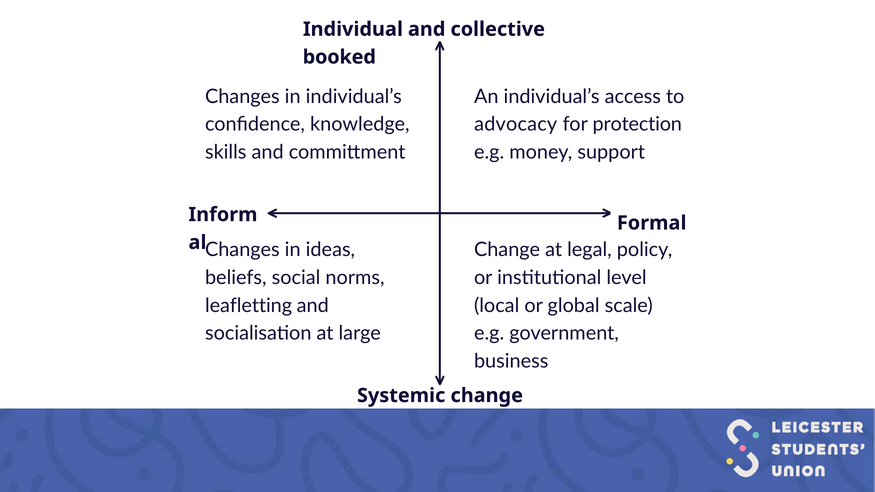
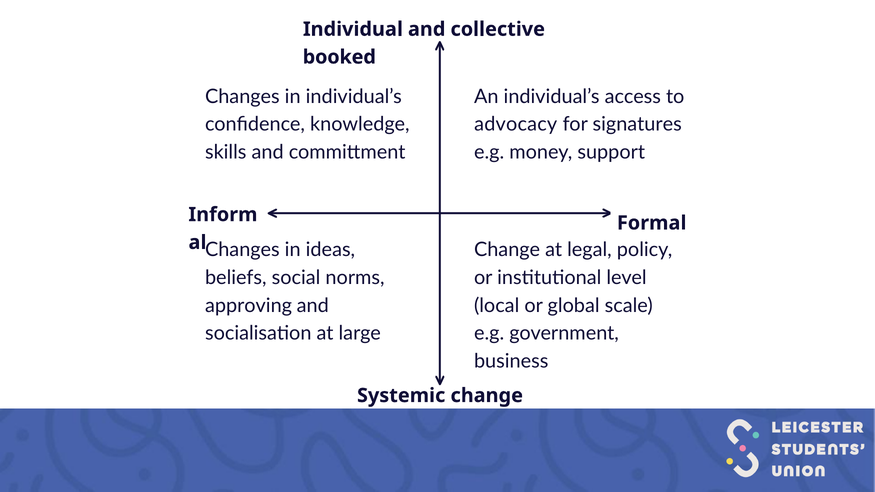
protection: protection -> signatures
leafletting: leafletting -> approving
